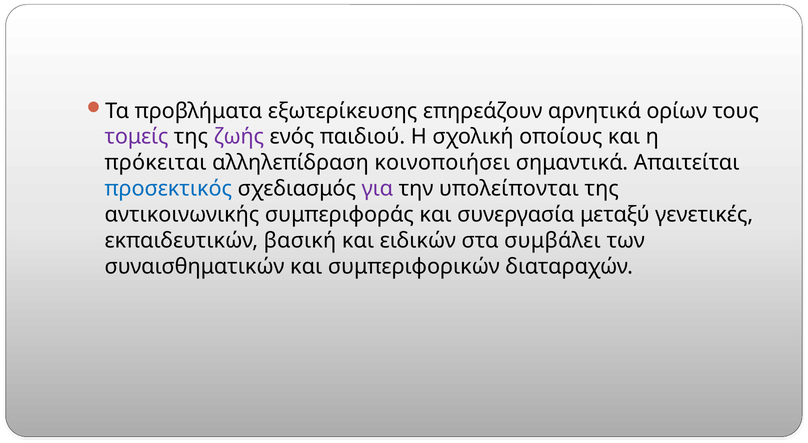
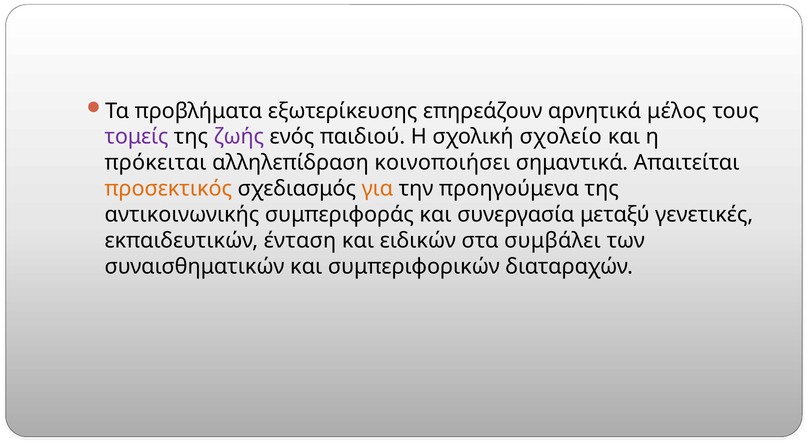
ορίων: ορίων -> μέλος
οποίους: οποίους -> σχολείο
προσεκτικός colour: blue -> orange
για colour: purple -> orange
υπολείπονται: υπολείπονται -> προηγούμενα
βασική: βασική -> ένταση
